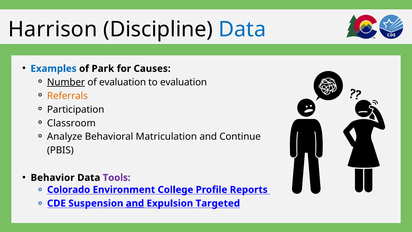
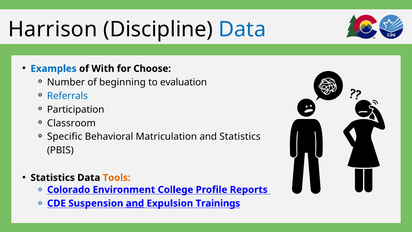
Park: Park -> With
Causes: Causes -> Choose
Number underline: present -> none
of evaluation: evaluation -> beginning
Referrals colour: orange -> blue
Analyze: Analyze -> Specific
and Continue: Continue -> Statistics
Behavior at (53, 177): Behavior -> Statistics
Tools colour: purple -> orange
Targeted: Targeted -> Trainings
